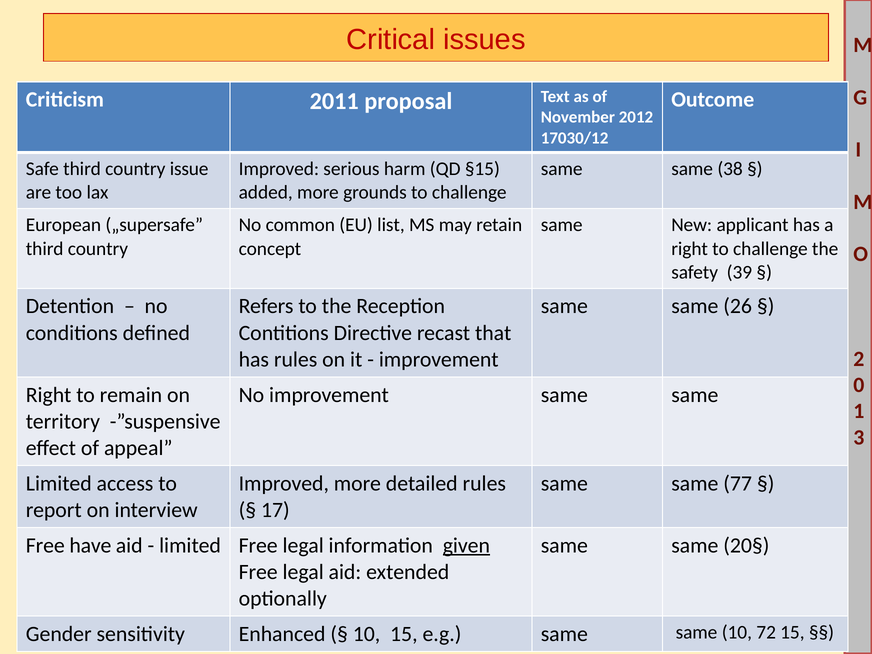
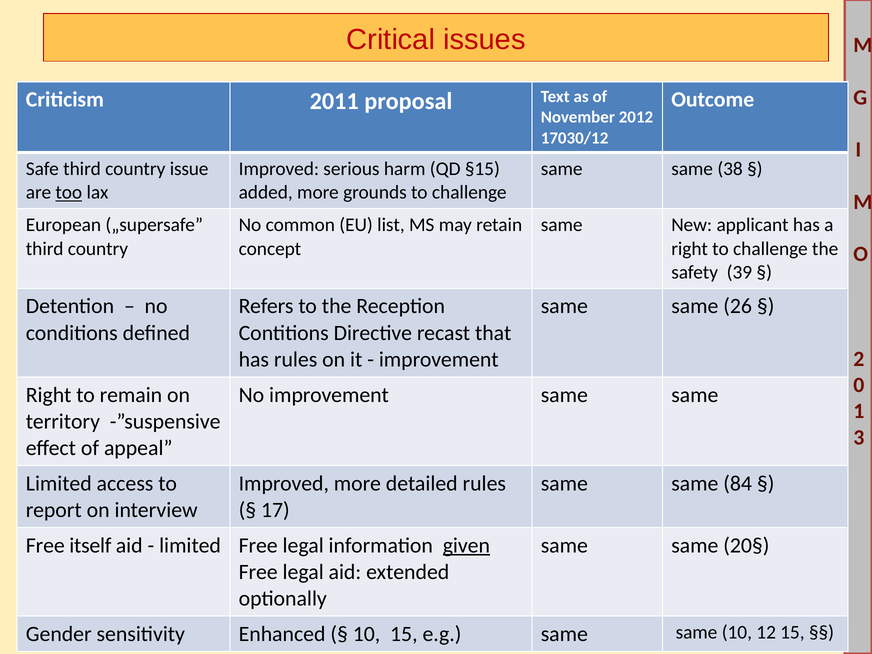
too underline: none -> present
77: 77 -> 84
have: have -> itself
72: 72 -> 12
